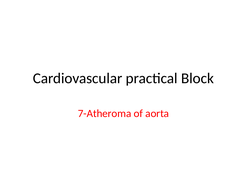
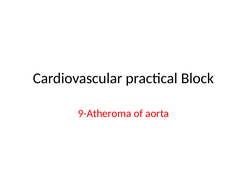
7-Atheroma: 7-Atheroma -> 9-Atheroma
